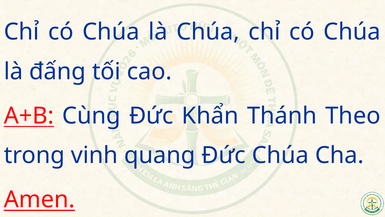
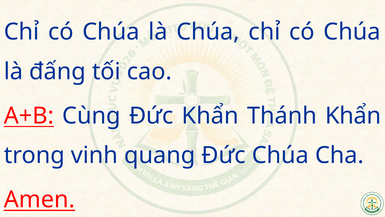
Thánh Theo: Theo -> Khẩn
